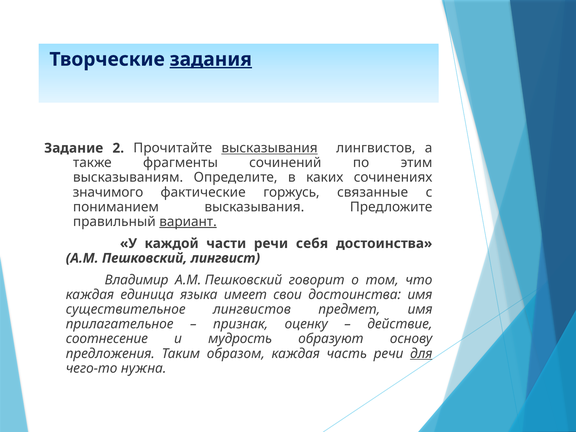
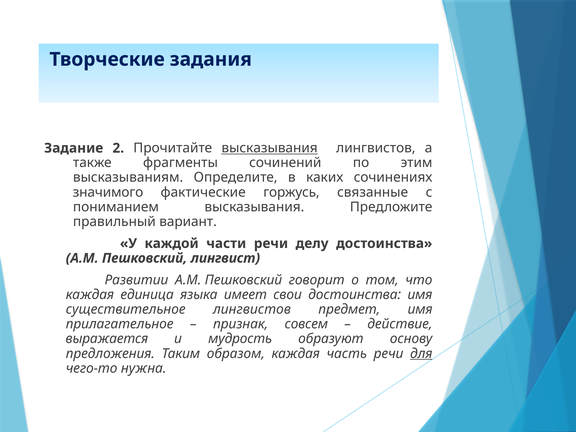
задания underline: present -> none
вариант underline: present -> none
себя: себя -> делу
Владимир: Владимир -> Развитии
оценку: оценку -> совсем
соотнесение: соотнесение -> выражается
